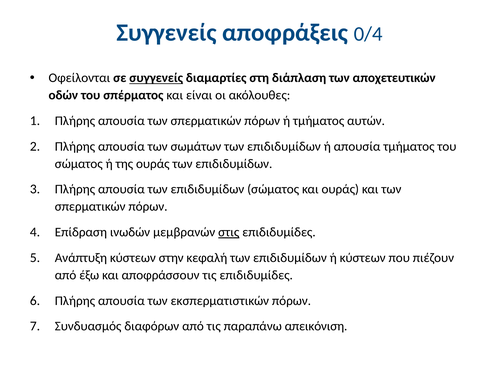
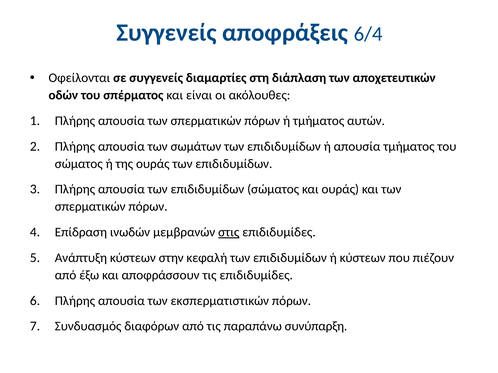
0/4: 0/4 -> 6/4
συγγενείς at (156, 78) underline: present -> none
απεικόνιση: απεικόνιση -> συνύπαρξη
